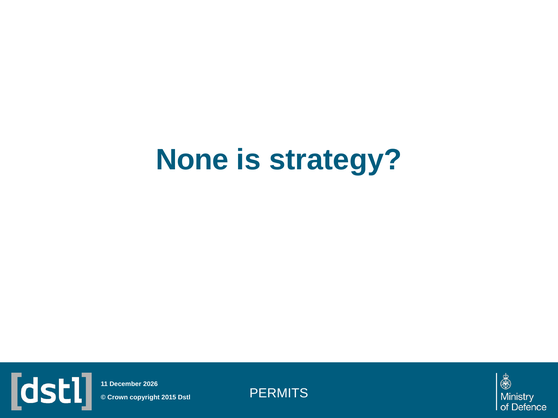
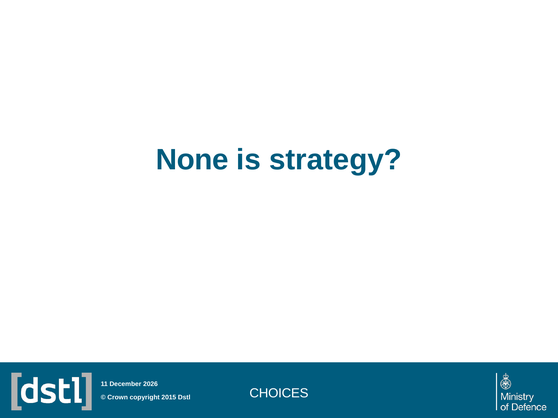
PERMITS: PERMITS -> CHOICES
